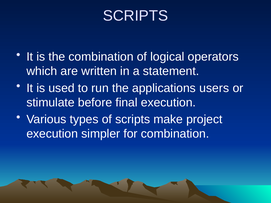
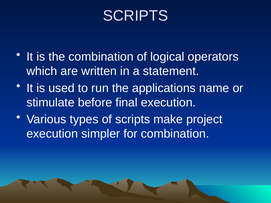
users: users -> name
